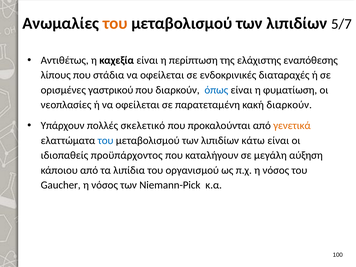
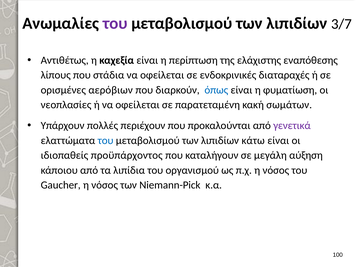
του at (115, 23) colour: orange -> purple
5/7: 5/7 -> 3/7
γαστρικού: γαστρικού -> αερόβιων
κακή διαρκούν: διαρκούν -> σωμάτων
σκελετικό: σκελετικό -> περιέχουν
γενετικά colour: orange -> purple
